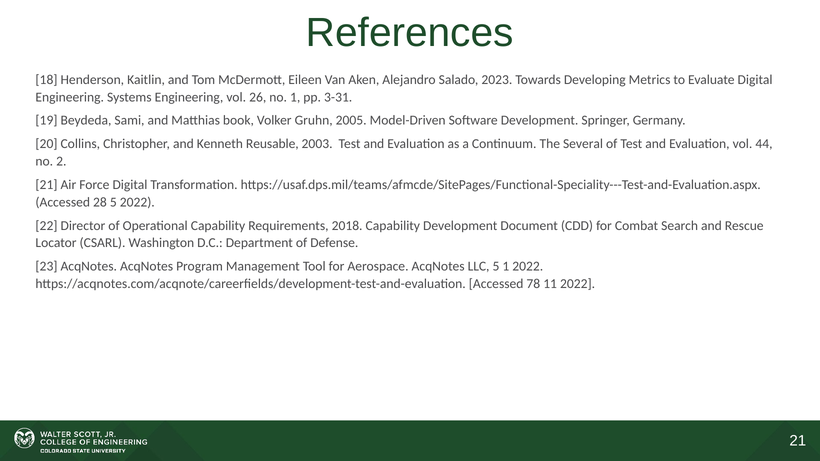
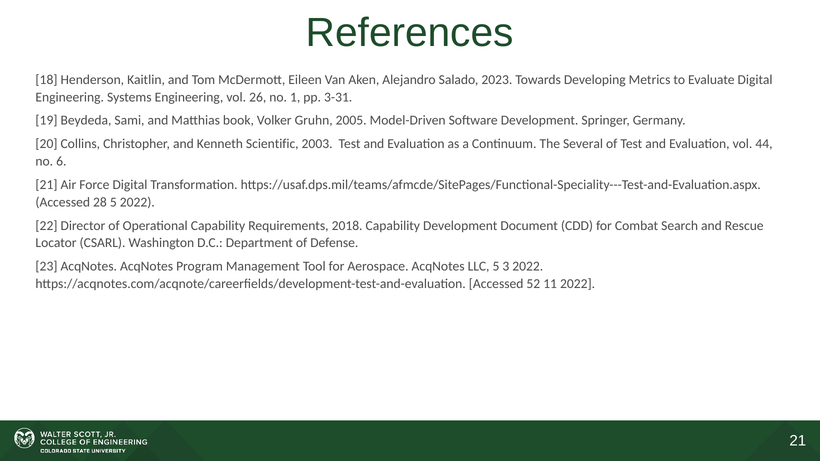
Reusable: Reusable -> Scientific
2: 2 -> 6
5 1: 1 -> 3
78: 78 -> 52
